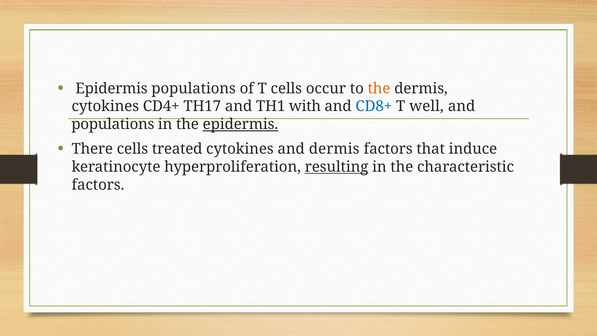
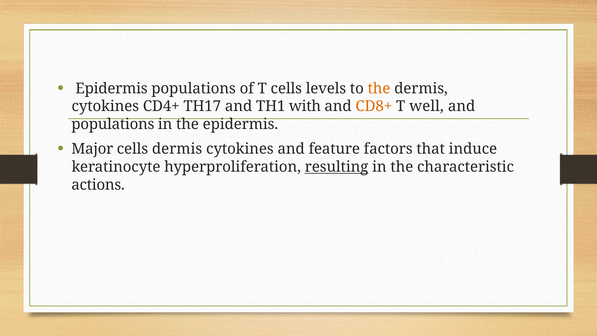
occur: occur -> levels
CD8+ colour: blue -> orange
epidermis at (240, 124) underline: present -> none
There: There -> Major
cells treated: treated -> dermis
and dermis: dermis -> feature
factors at (98, 185): factors -> actions
